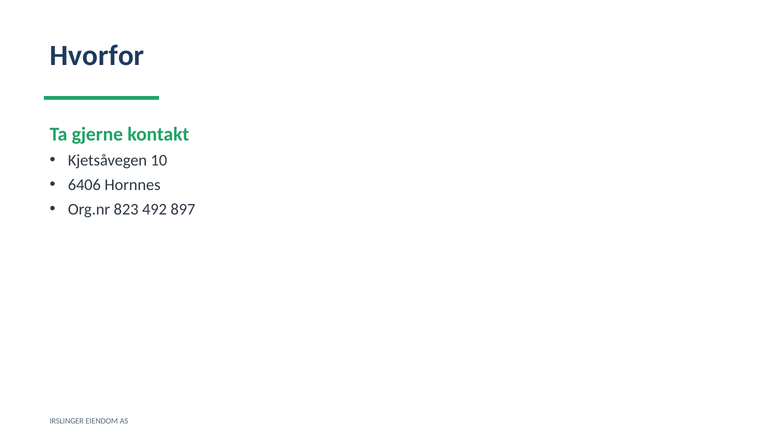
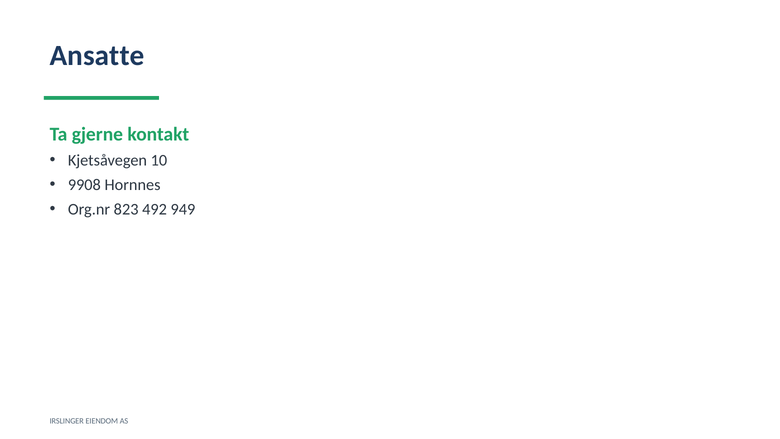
Hvorfor: Hvorfor -> Ansatte
6406: 6406 -> 9908
897: 897 -> 949
